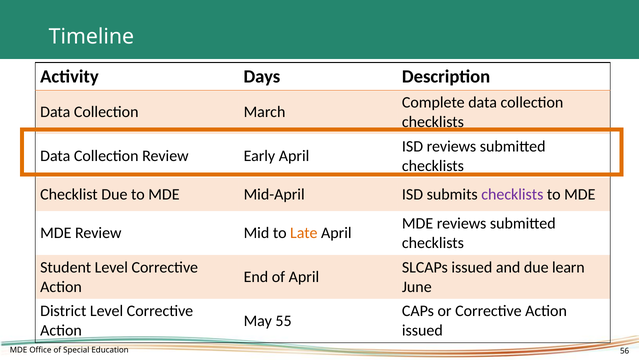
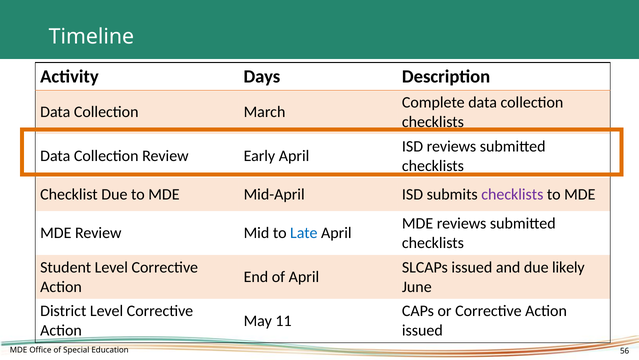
Late colour: orange -> blue
learn: learn -> likely
55: 55 -> 11
